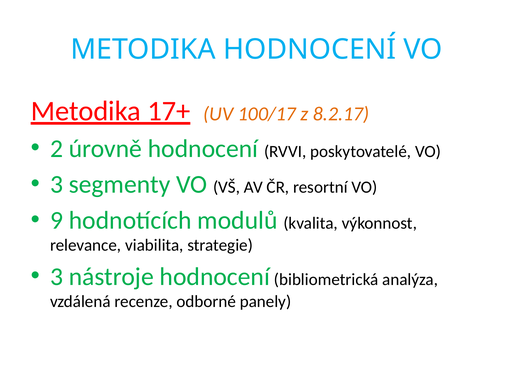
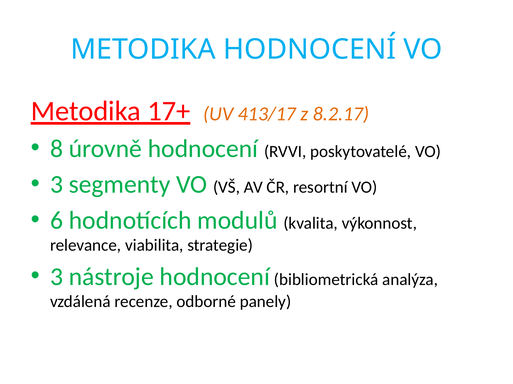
100/17: 100/17 -> 413/17
2: 2 -> 8
9: 9 -> 6
